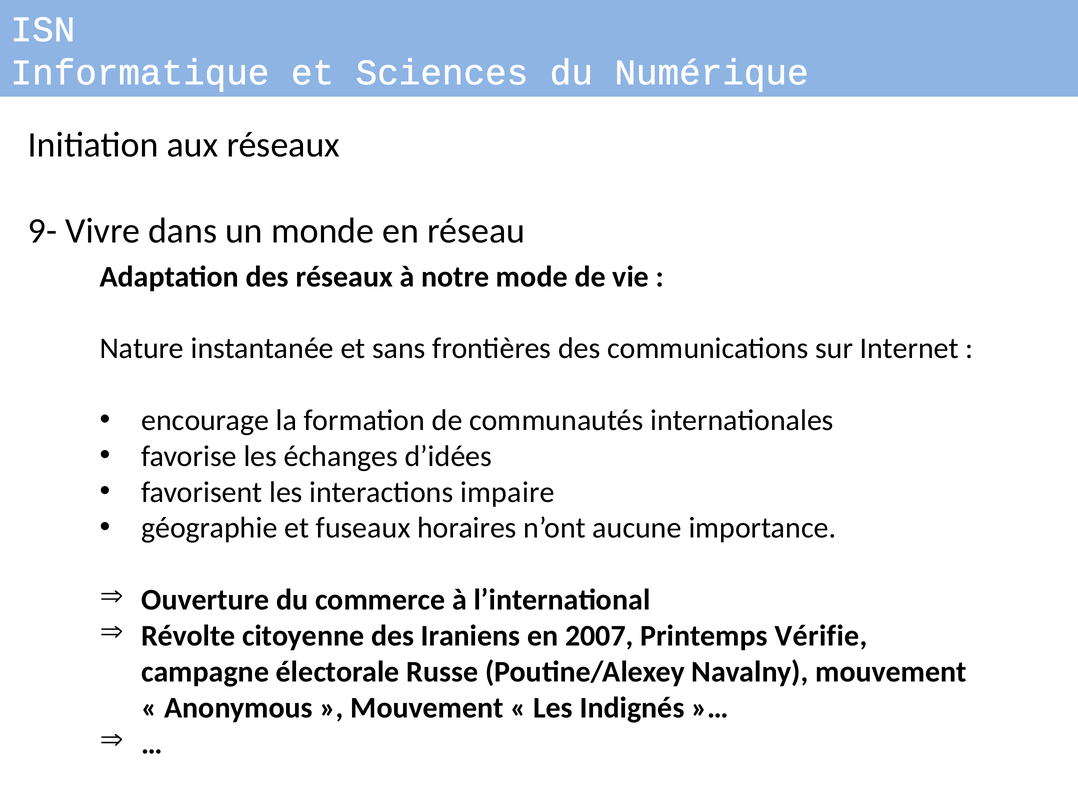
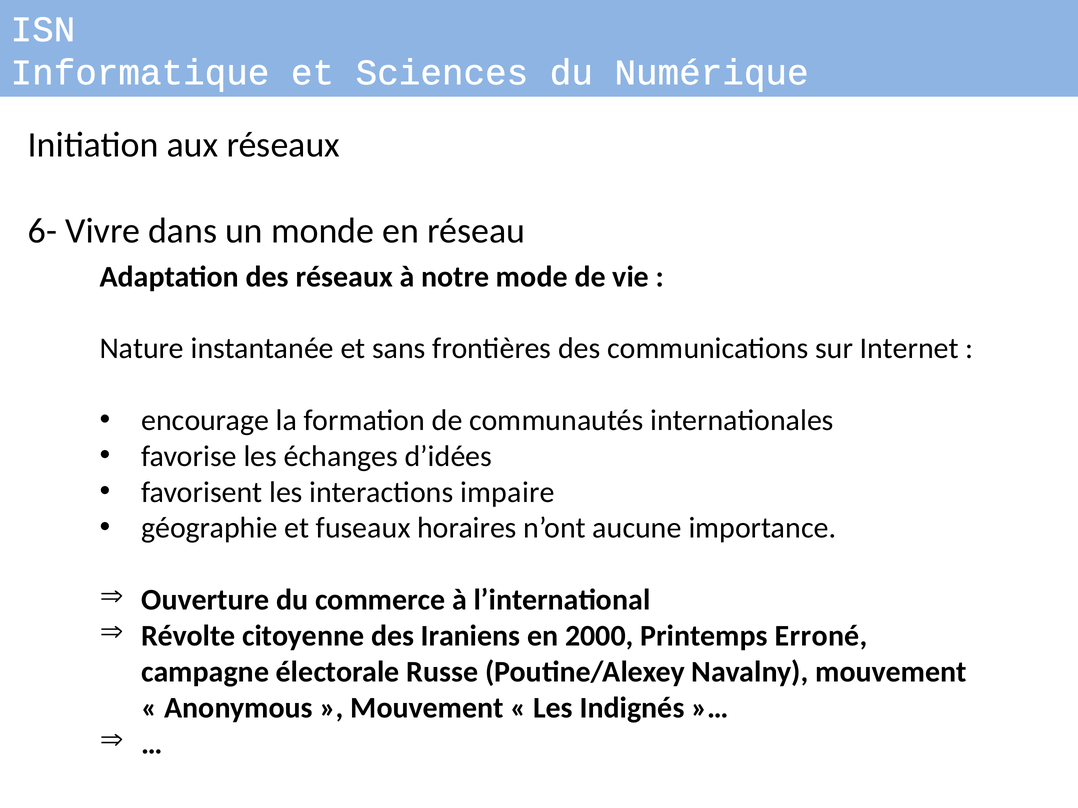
9-: 9- -> 6-
2007: 2007 -> 2000
Vérifie: Vérifie -> Erroné
